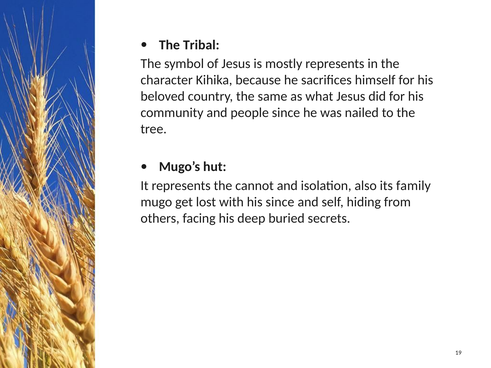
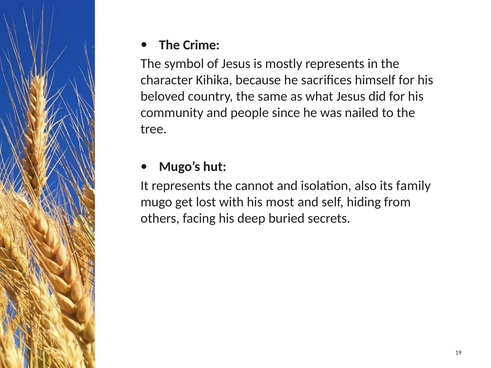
Tribal: Tribal -> Crime
his since: since -> most
